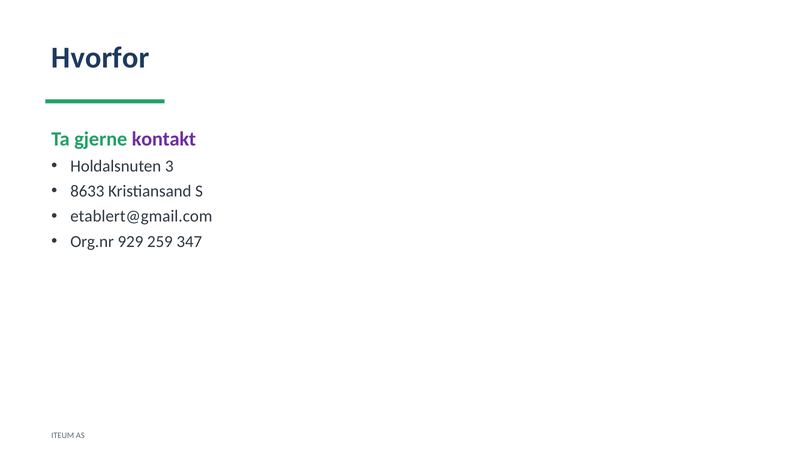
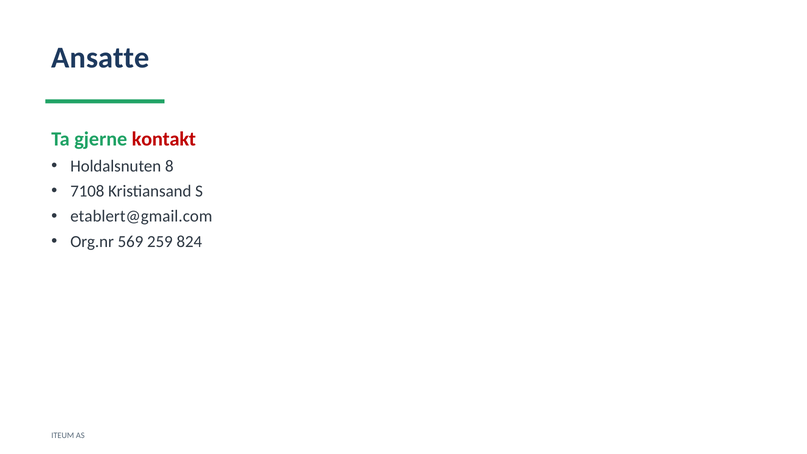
Hvorfor: Hvorfor -> Ansatte
kontakt colour: purple -> red
3: 3 -> 8
8633: 8633 -> 7108
929: 929 -> 569
347: 347 -> 824
